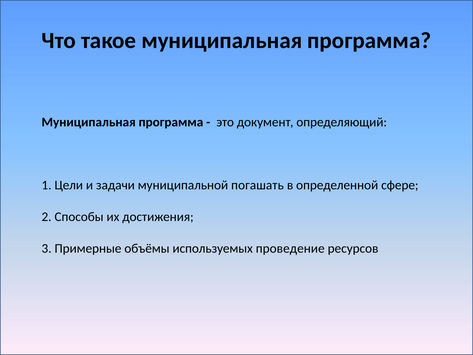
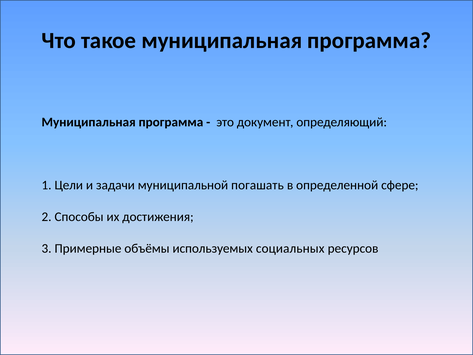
проведение: проведение -> социальных
